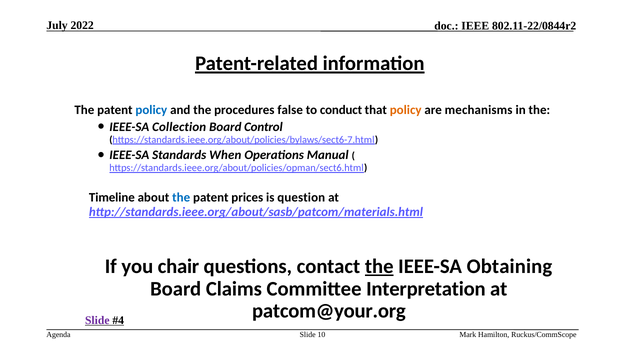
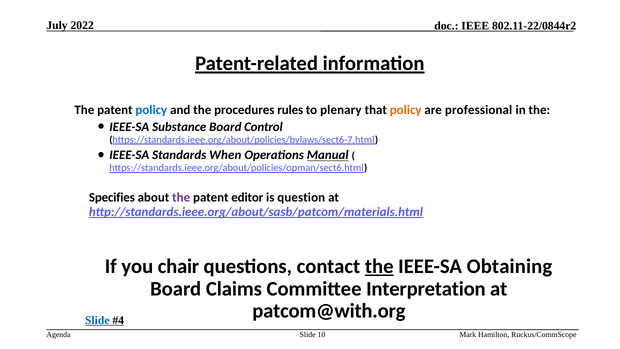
false: false -> rules
conduct: conduct -> plenary
mechanisms: mechanisms -> professional
Collection: Collection -> Substance
Manual underline: none -> present
Timeline: Timeline -> Specifies
the at (181, 198) colour: blue -> purple
prices: prices -> editor
patcom@your.org: patcom@your.org -> patcom@with.org
Slide at (97, 320) colour: purple -> blue
